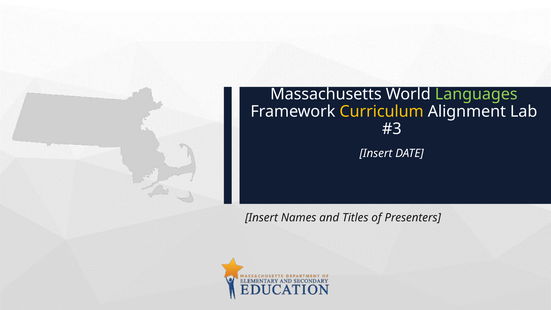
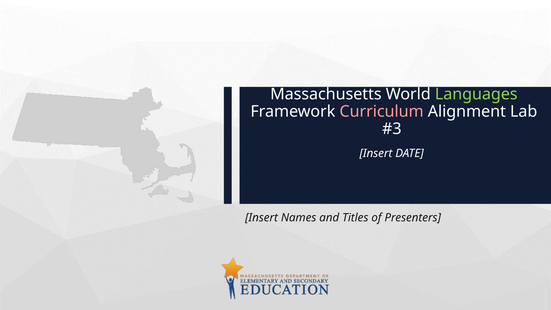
Curriculum colour: yellow -> pink
